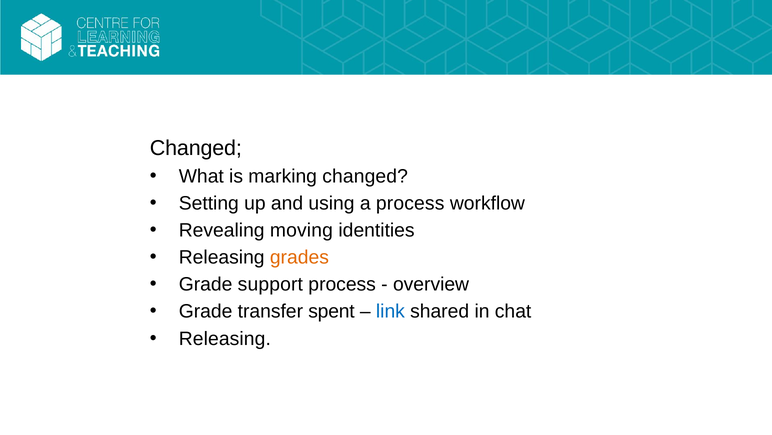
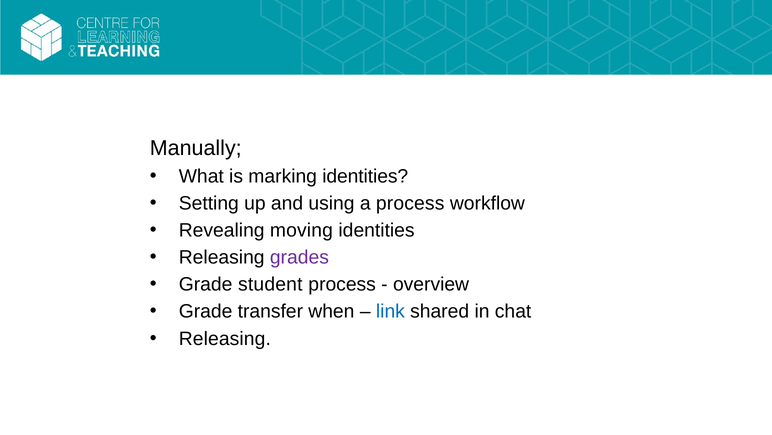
Changed at (196, 148): Changed -> Manually
marking changed: changed -> identities
grades colour: orange -> purple
support: support -> student
spent: spent -> when
